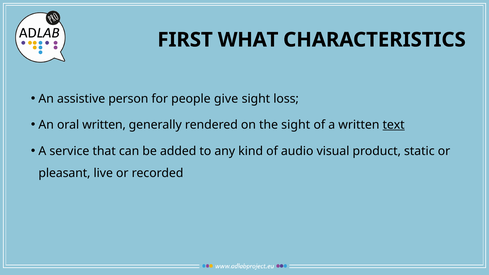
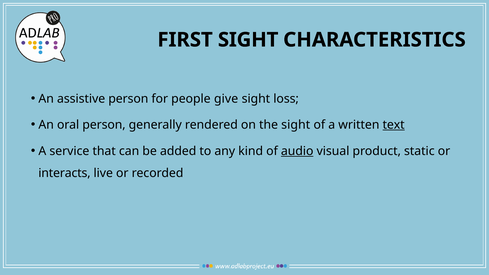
FIRST WHAT: WHAT -> SIGHT
oral written: written -> person
audio underline: none -> present
pleasant: pleasant -> interacts
